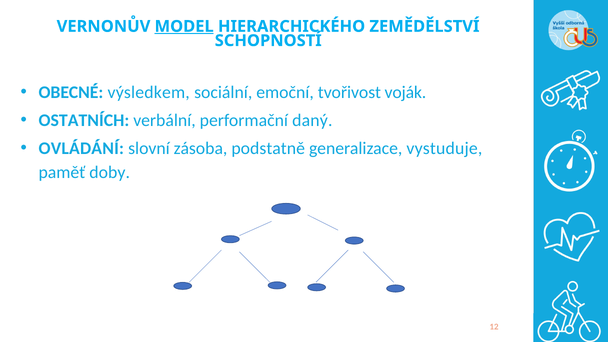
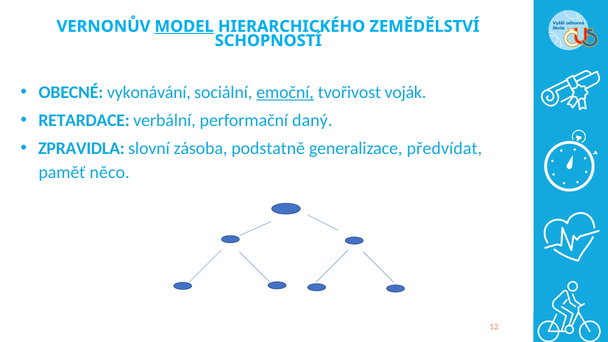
výsledkem: výsledkem -> vykonávání
emoční underline: none -> present
OSTATNÍCH: OSTATNÍCH -> RETARDACE
OVLÁDÁNÍ: OVLÁDÁNÍ -> ZPRAVIDLA
vystuduje: vystuduje -> předvídat
doby: doby -> něco
